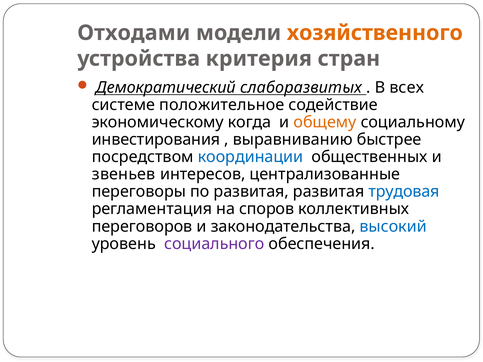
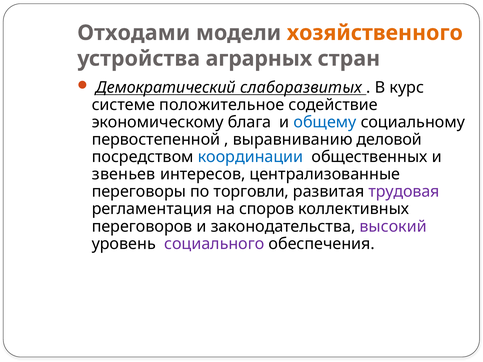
критерия: критерия -> аграрных
всех: всех -> курс
когда: когда -> блага
общему colour: orange -> blue
инвестирования: инвестирования -> первостепенной
быстрее: быстрее -> деловой
по развитая: развитая -> торговли
трудовая colour: blue -> purple
высокий colour: blue -> purple
